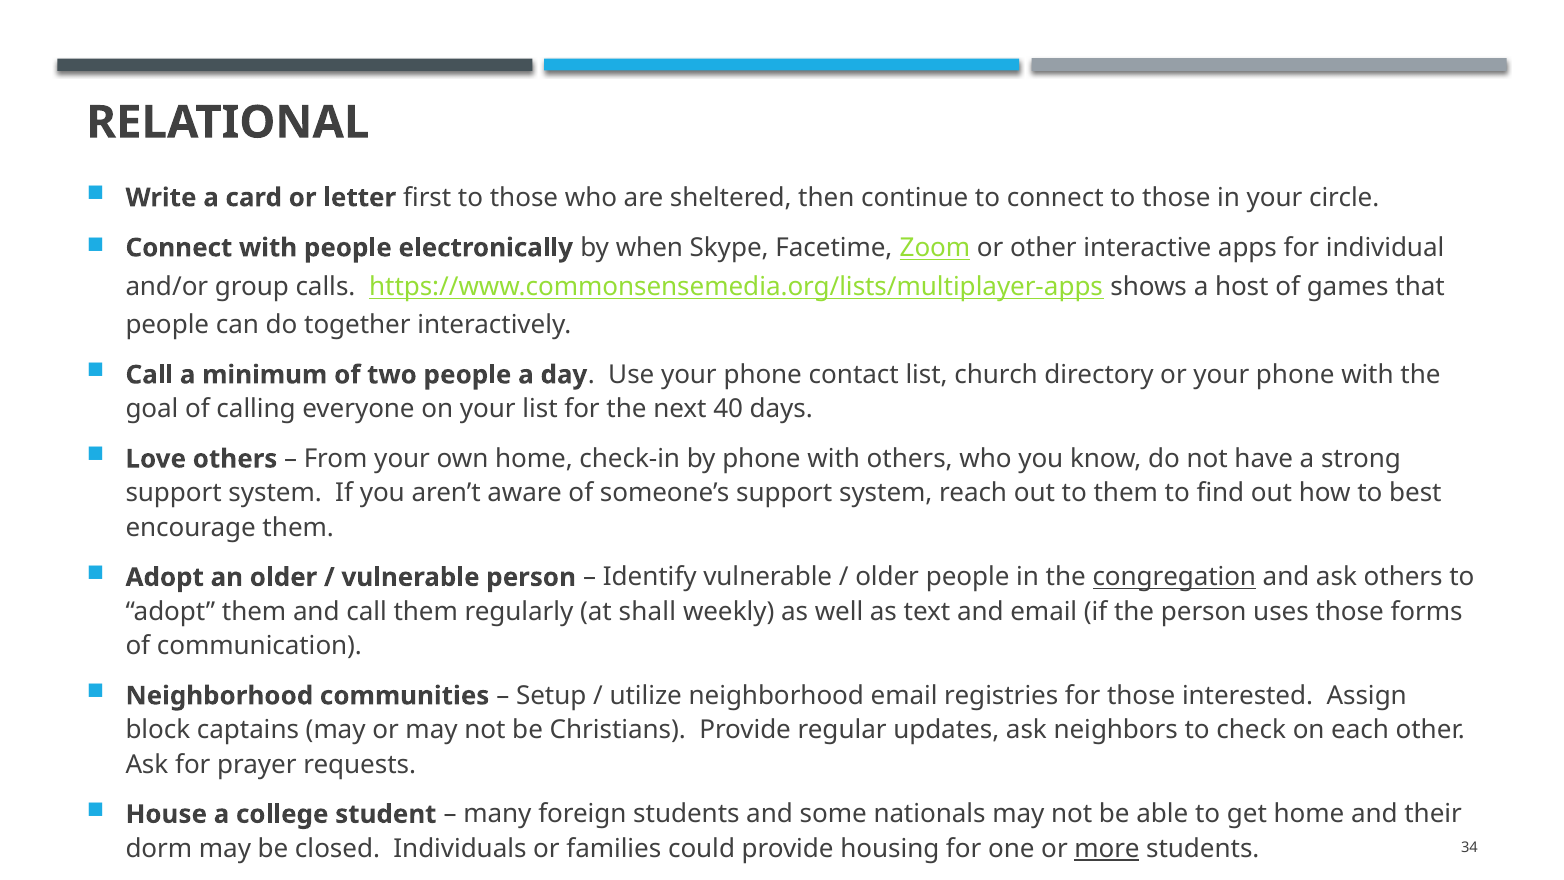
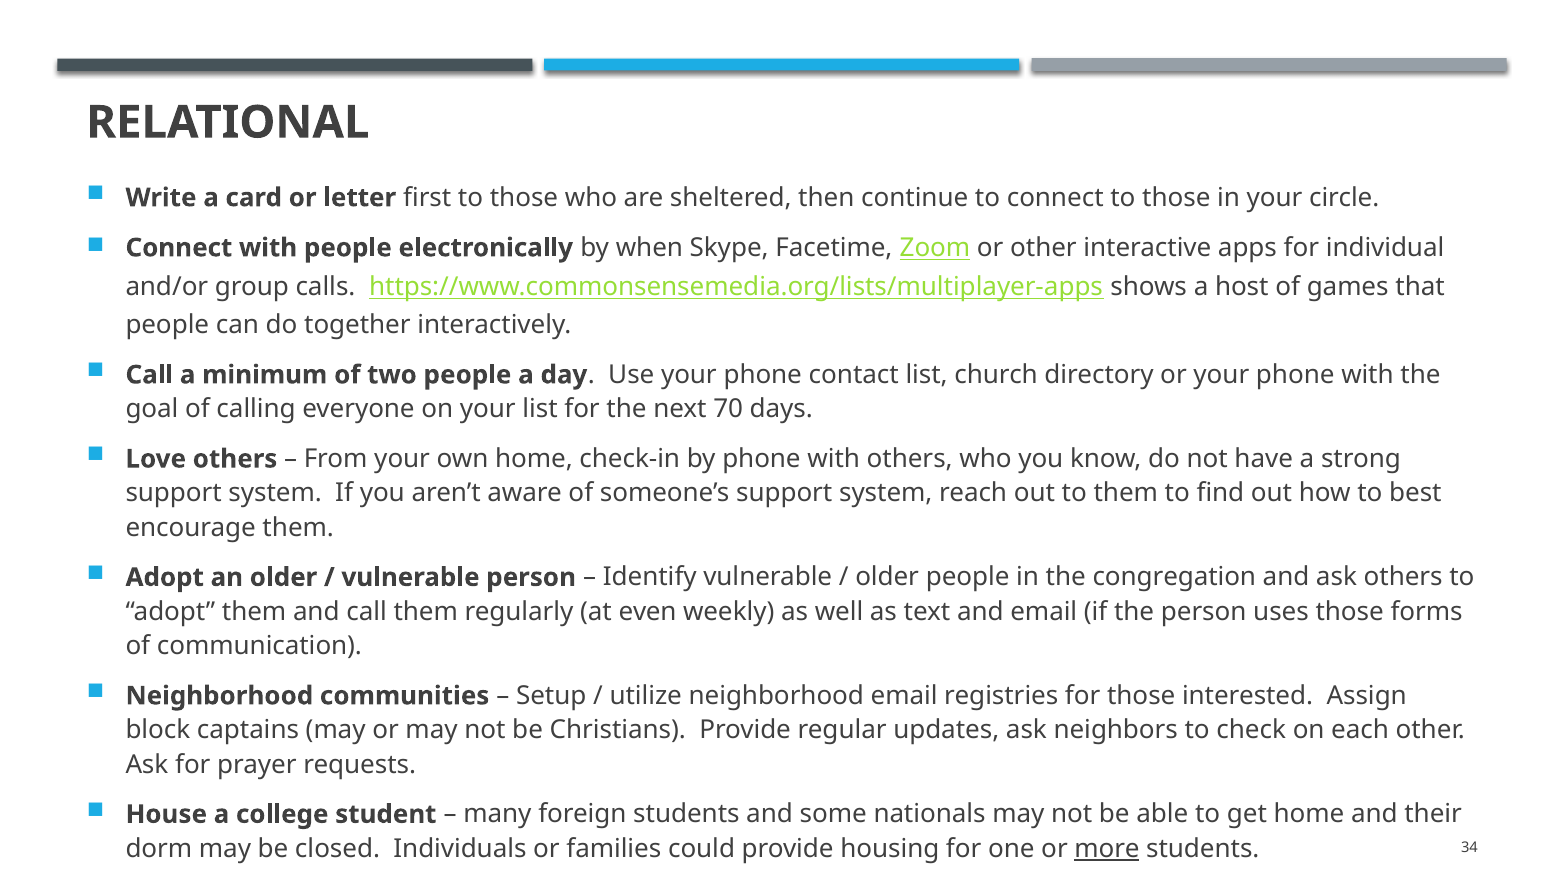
40: 40 -> 70
congregation underline: present -> none
shall: shall -> even
